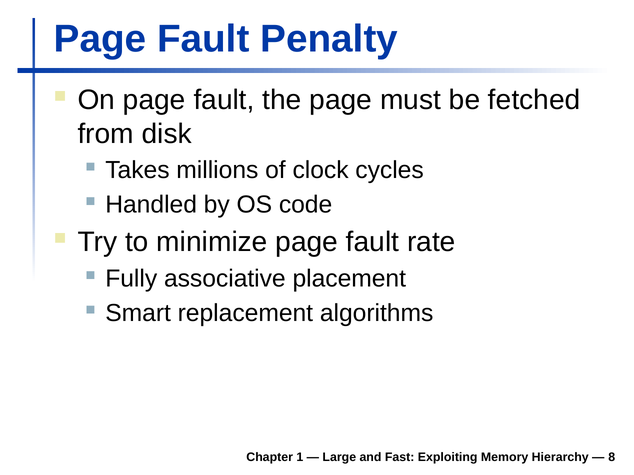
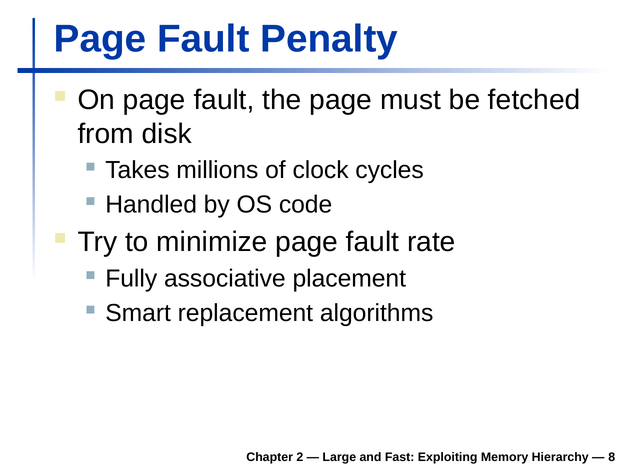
1: 1 -> 2
